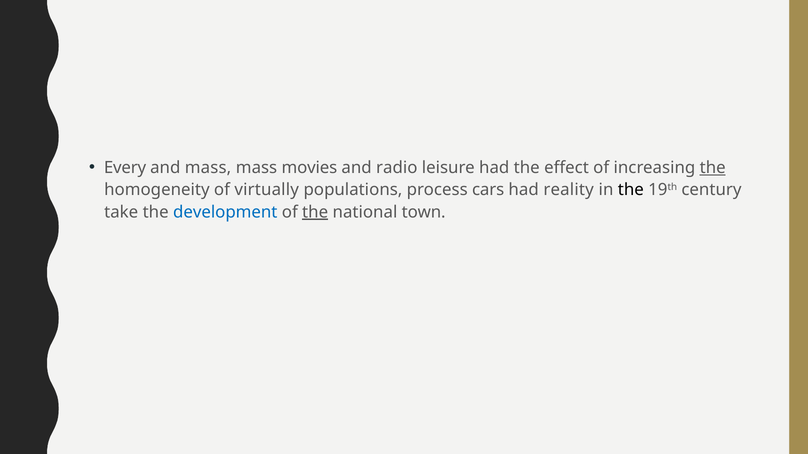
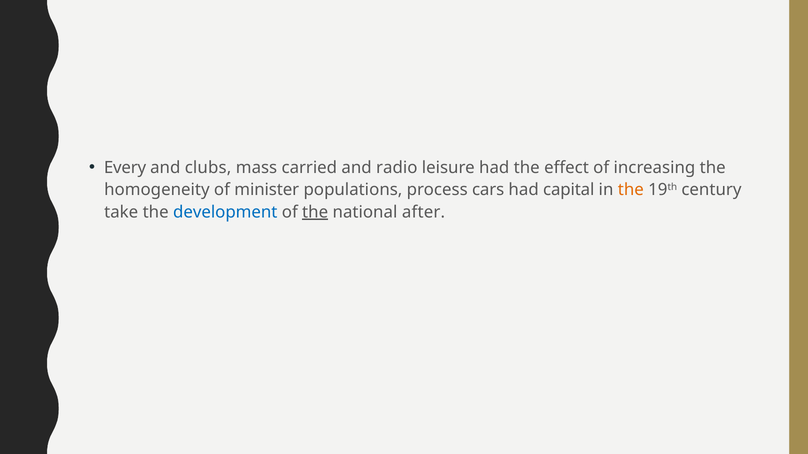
and mass: mass -> clubs
movies: movies -> carried
the at (713, 168) underline: present -> none
virtually: virtually -> minister
reality: reality -> capital
the at (631, 190) colour: black -> orange
town: town -> after
